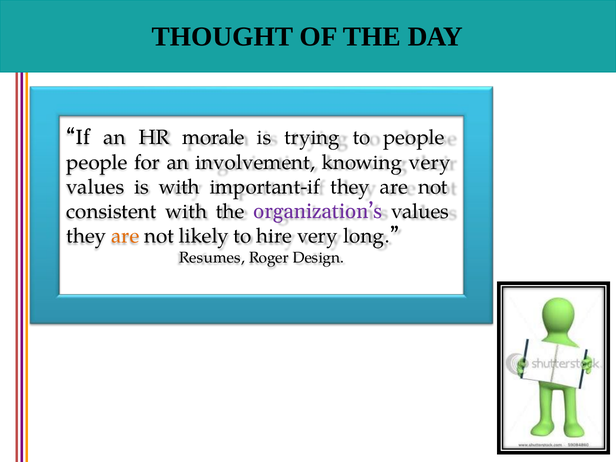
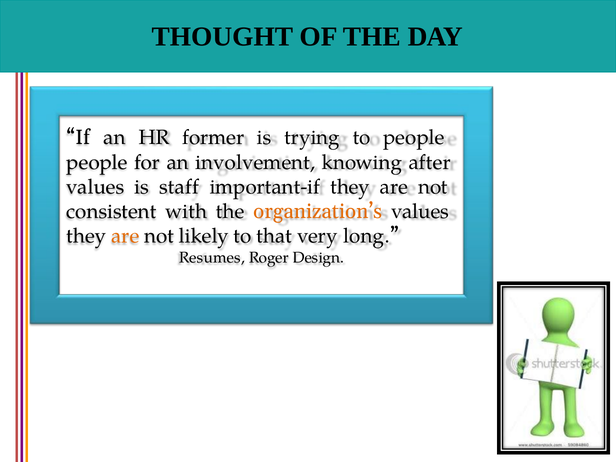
morale: morale -> former
knowing very: very -> after
is with: with -> staff
organization’s colour: purple -> orange
hire: hire -> that
